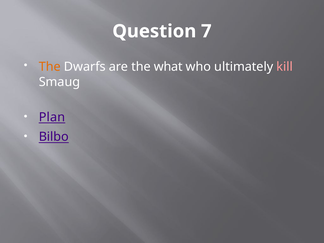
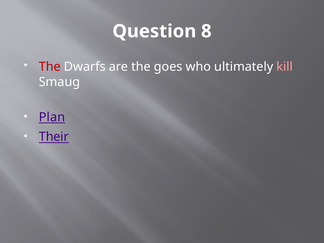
7: 7 -> 8
The at (50, 67) colour: orange -> red
what: what -> goes
Bilbo: Bilbo -> Their
